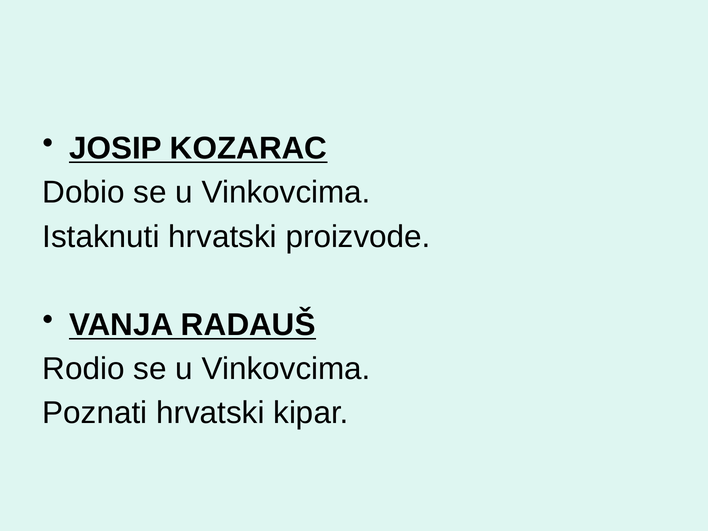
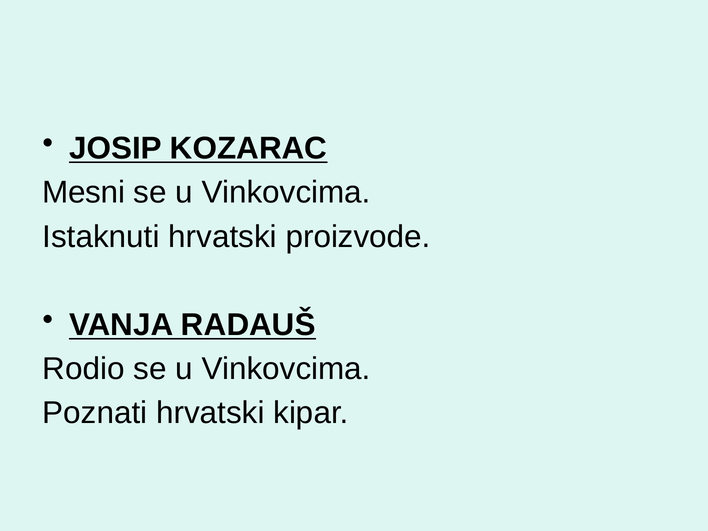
Dobio: Dobio -> Mesni
